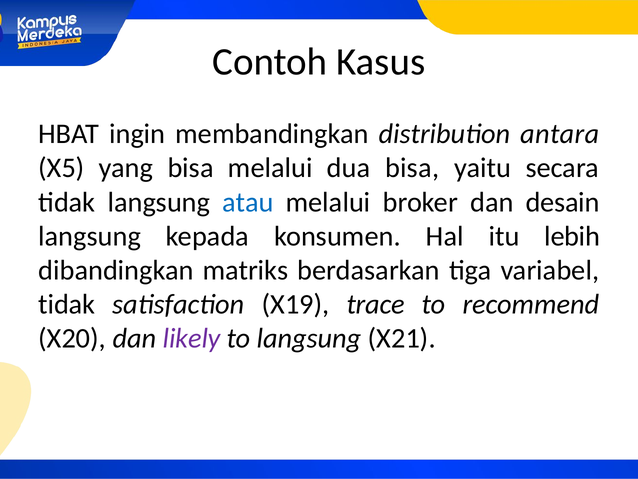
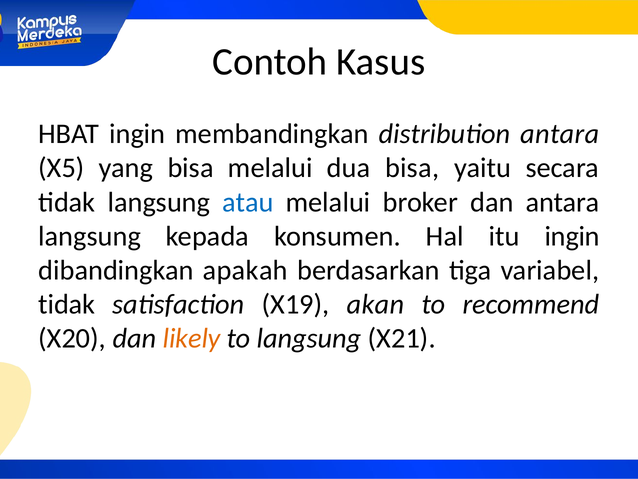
dan desain: desain -> antara
itu lebih: lebih -> ingin
matriks: matriks -> apakah
trace: trace -> akan
likely colour: purple -> orange
